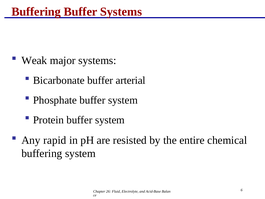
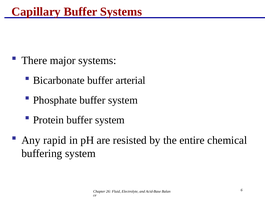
Buffering at (36, 12): Buffering -> Capillary
Weak: Weak -> There
